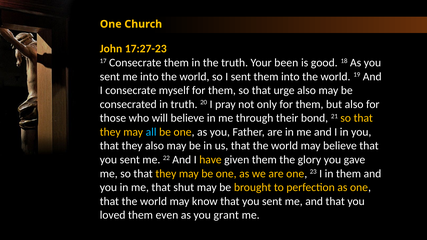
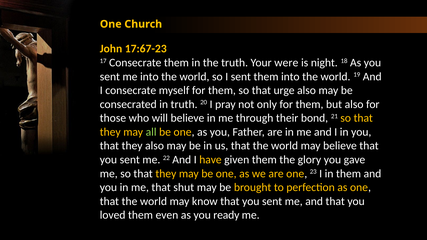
17:27-23: 17:27-23 -> 17:67-23
been: been -> were
good: good -> night
all colour: light blue -> light green
grant: grant -> ready
